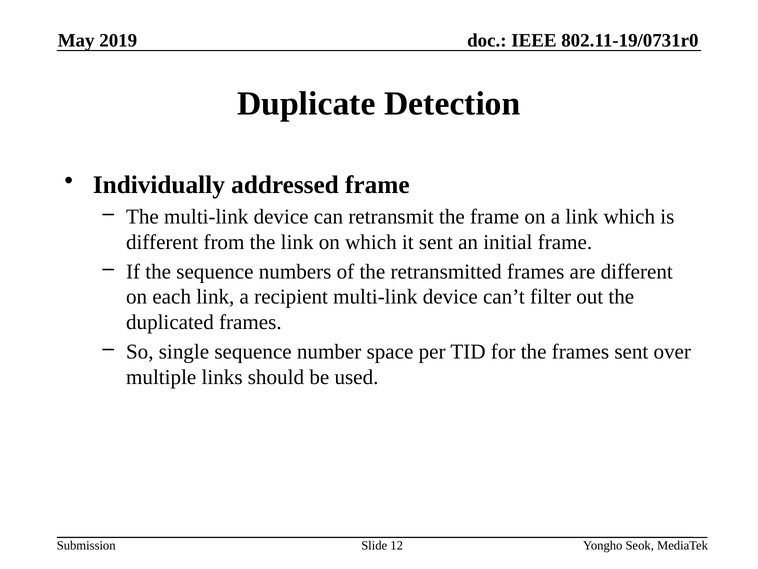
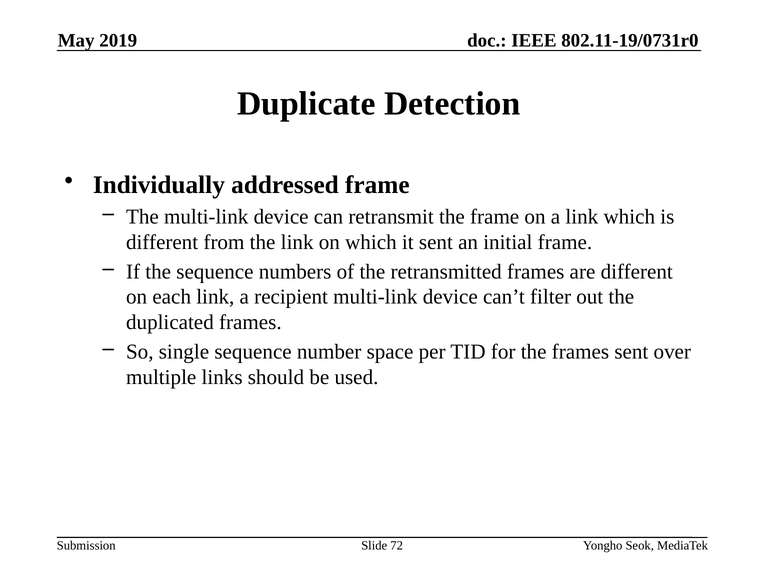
12: 12 -> 72
